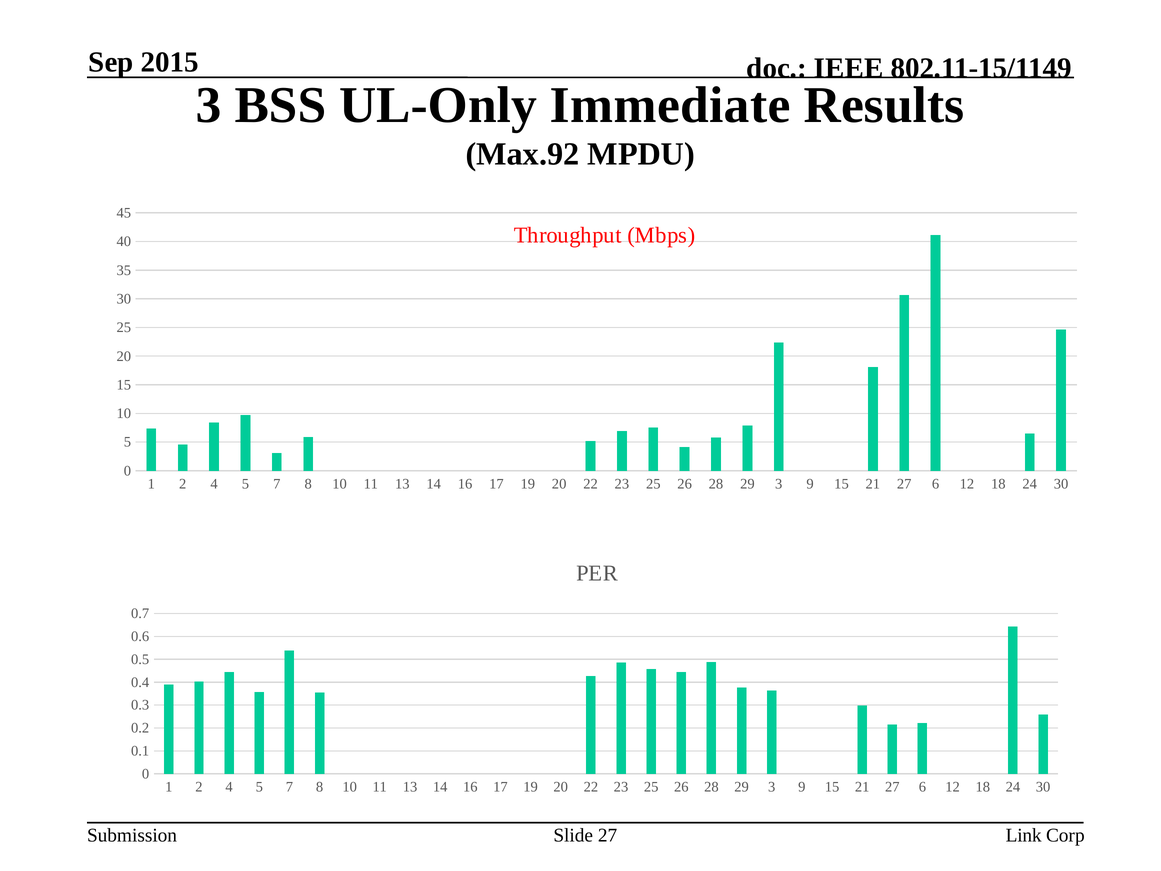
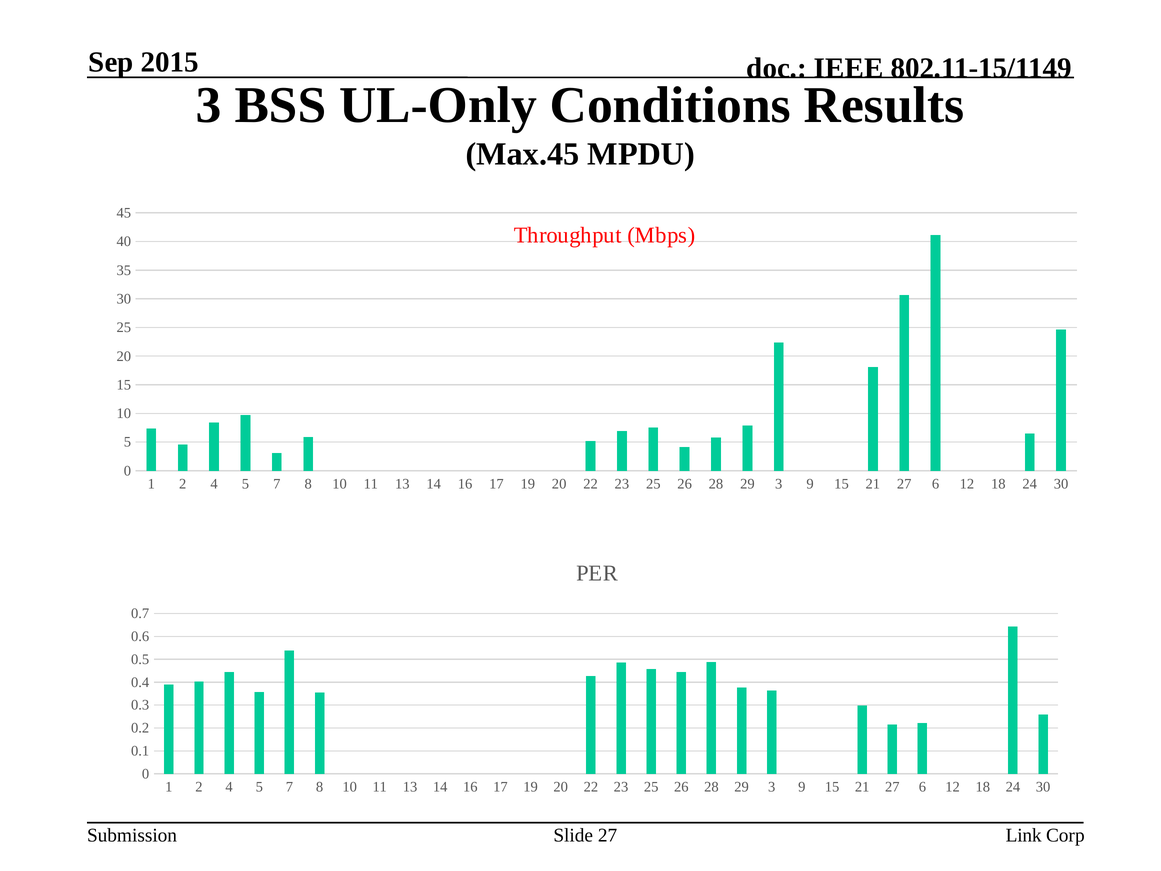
Immediate: Immediate -> Conditions
Max.92: Max.92 -> Max.45
